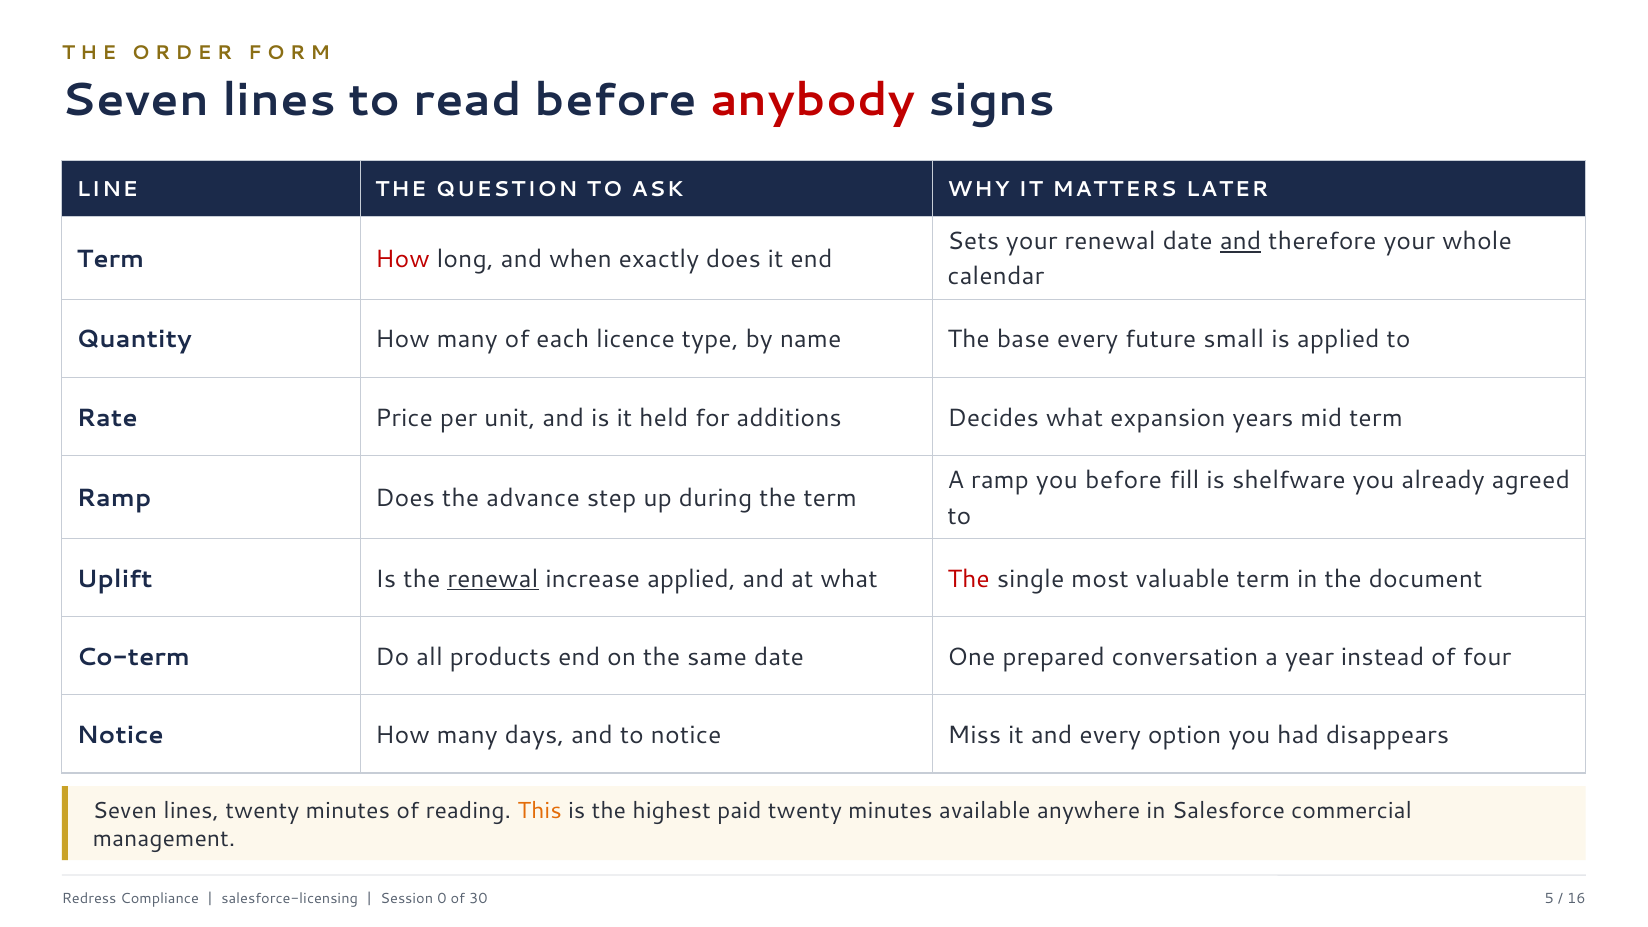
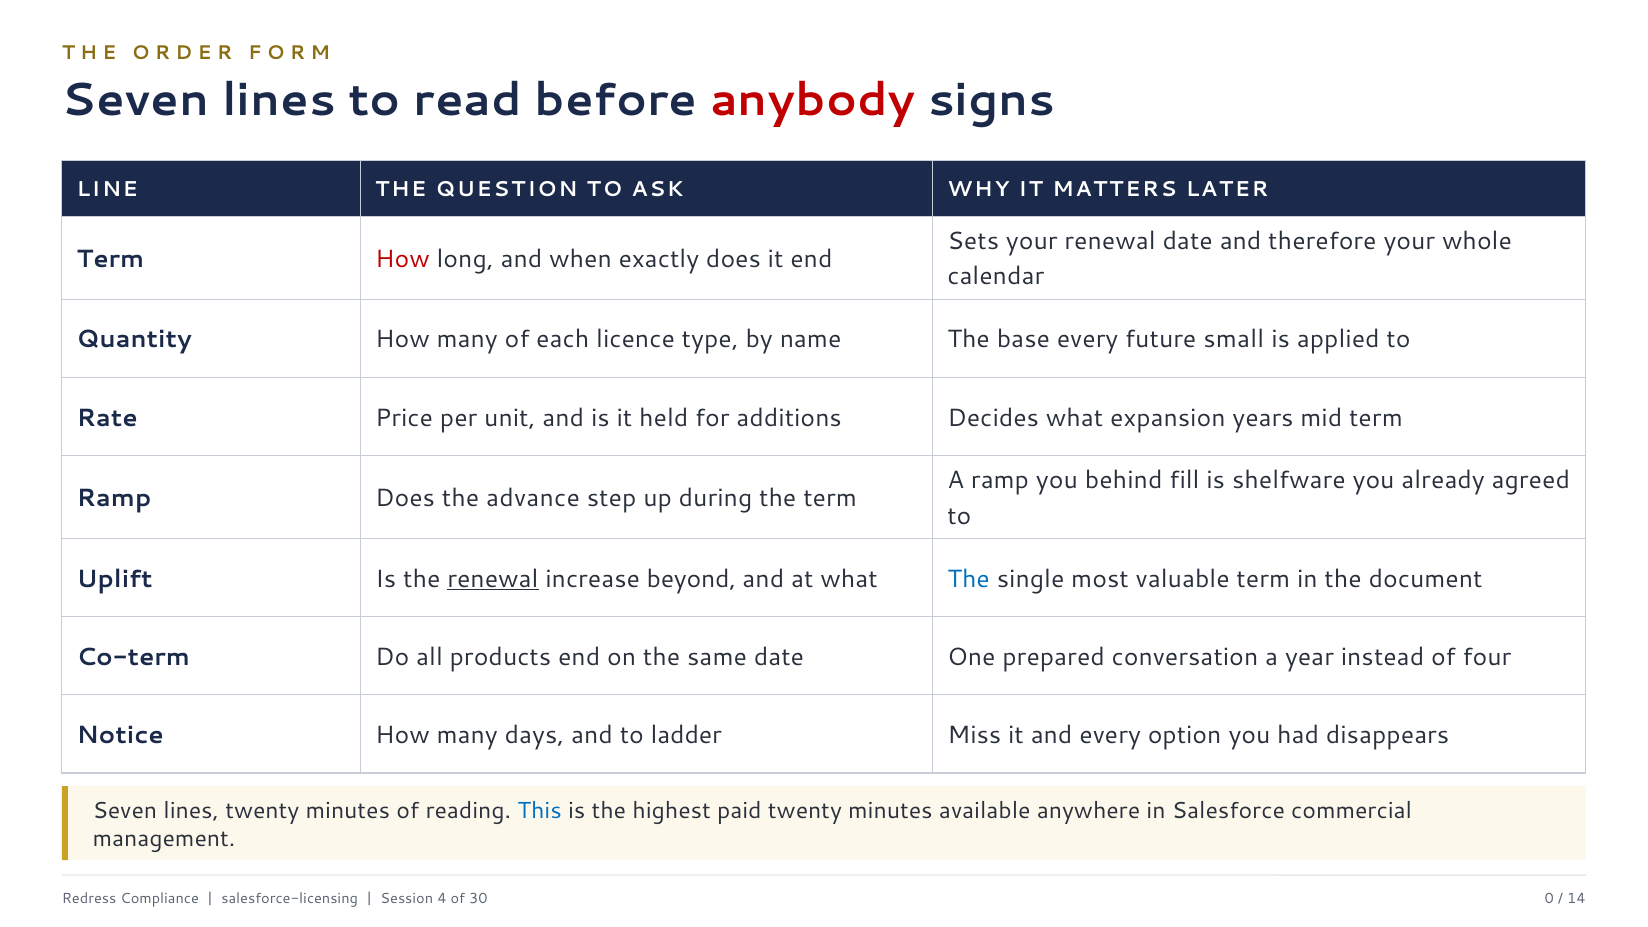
and at (1241, 241) underline: present -> none
you before: before -> behind
increase applied: applied -> beyond
The at (969, 579) colour: red -> blue
to notice: notice -> ladder
This colour: orange -> blue
0: 0 -> 4
5: 5 -> 0
16: 16 -> 14
